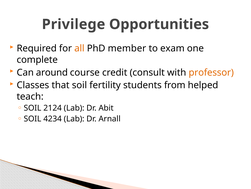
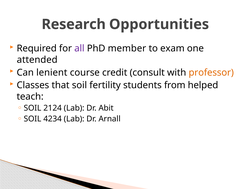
Privilege: Privilege -> Research
all colour: orange -> purple
complete: complete -> attended
around: around -> lenient
